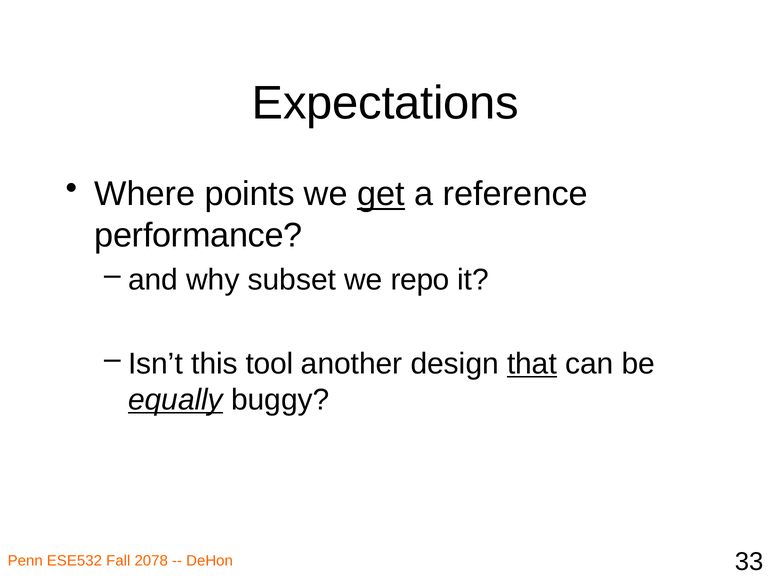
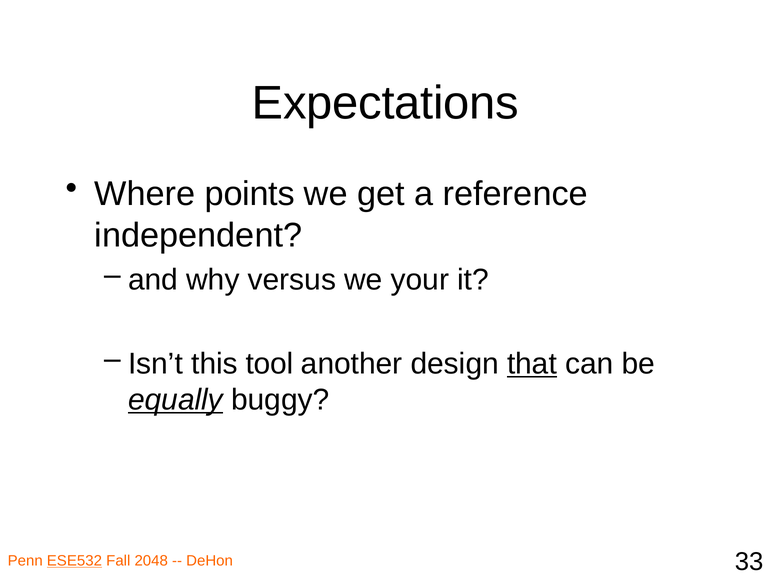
get underline: present -> none
performance: performance -> independent
subset: subset -> versus
repo: repo -> your
ESE532 underline: none -> present
2078: 2078 -> 2048
